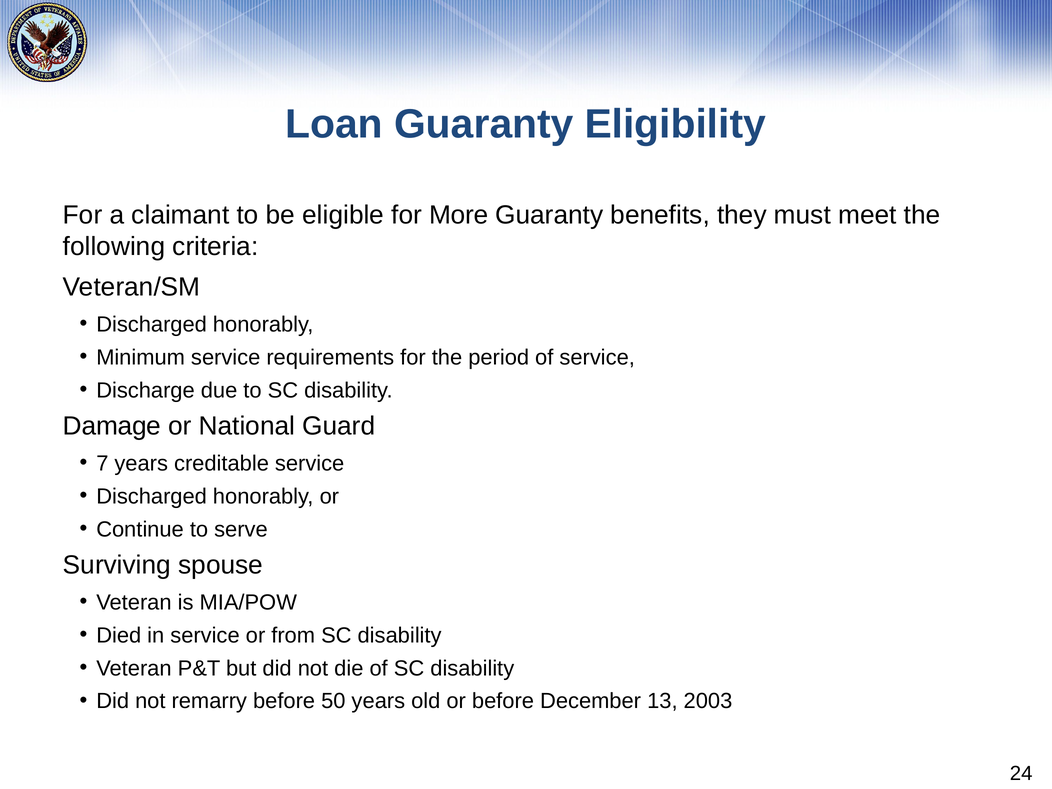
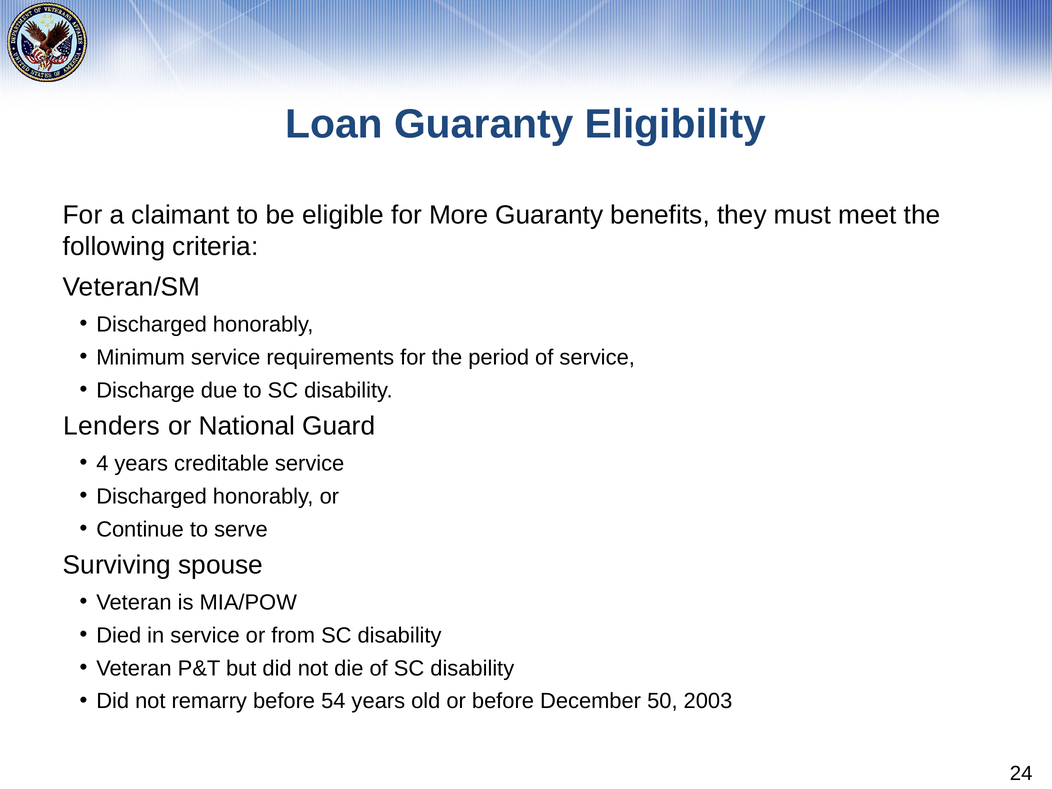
Damage: Damage -> Lenders
7: 7 -> 4
50: 50 -> 54
13: 13 -> 50
